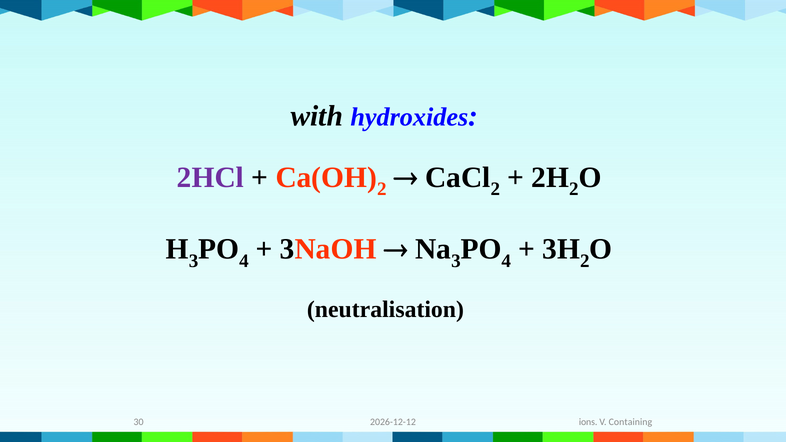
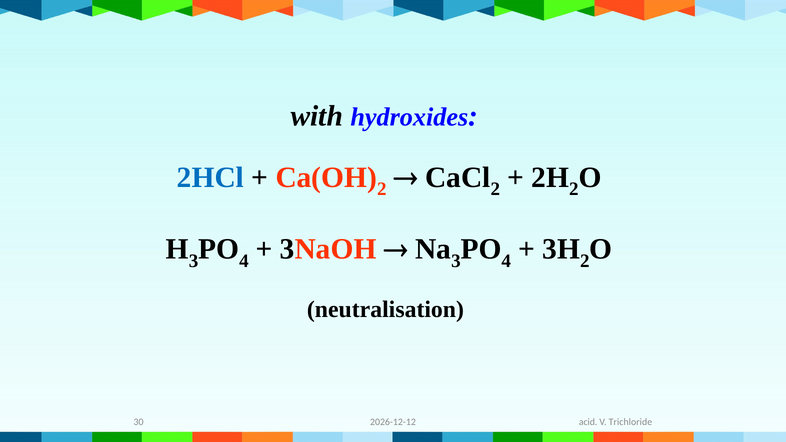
2HCl colour: purple -> blue
ions: ions -> acid
Containing: Containing -> Trichloride
